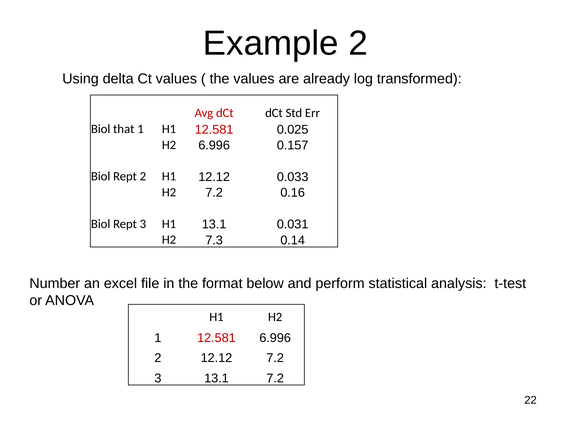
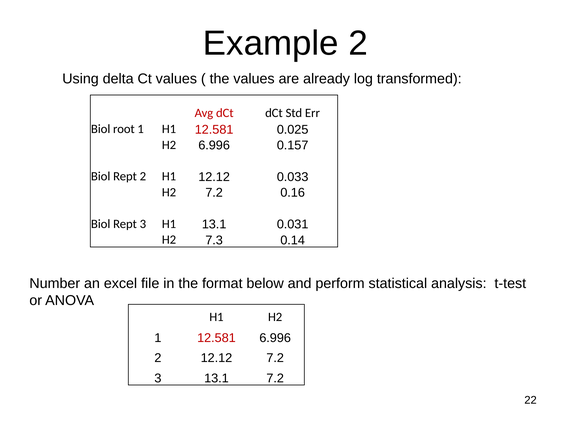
that: that -> root
